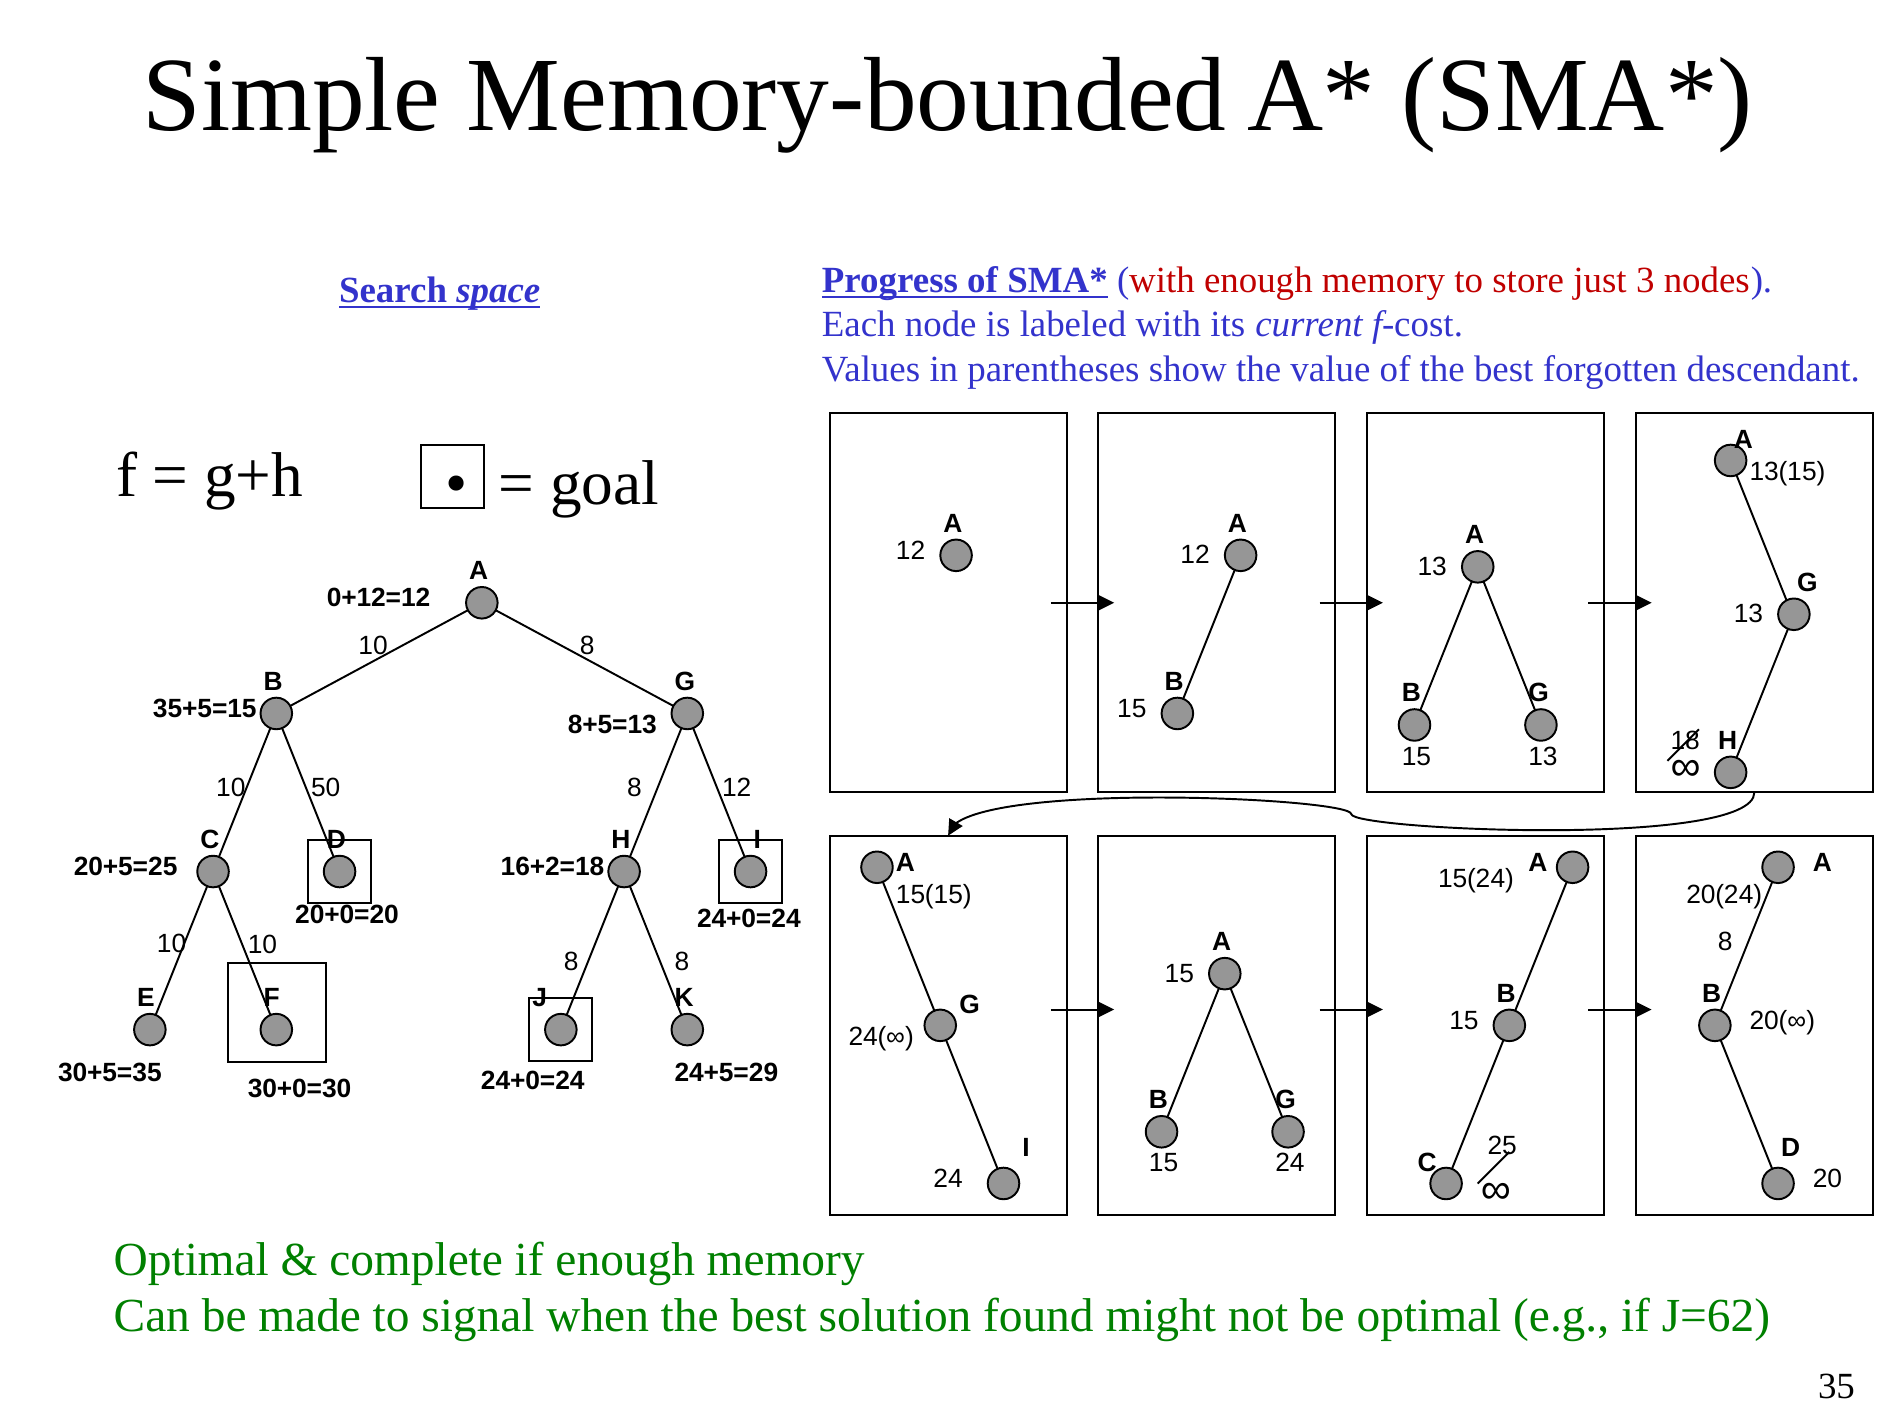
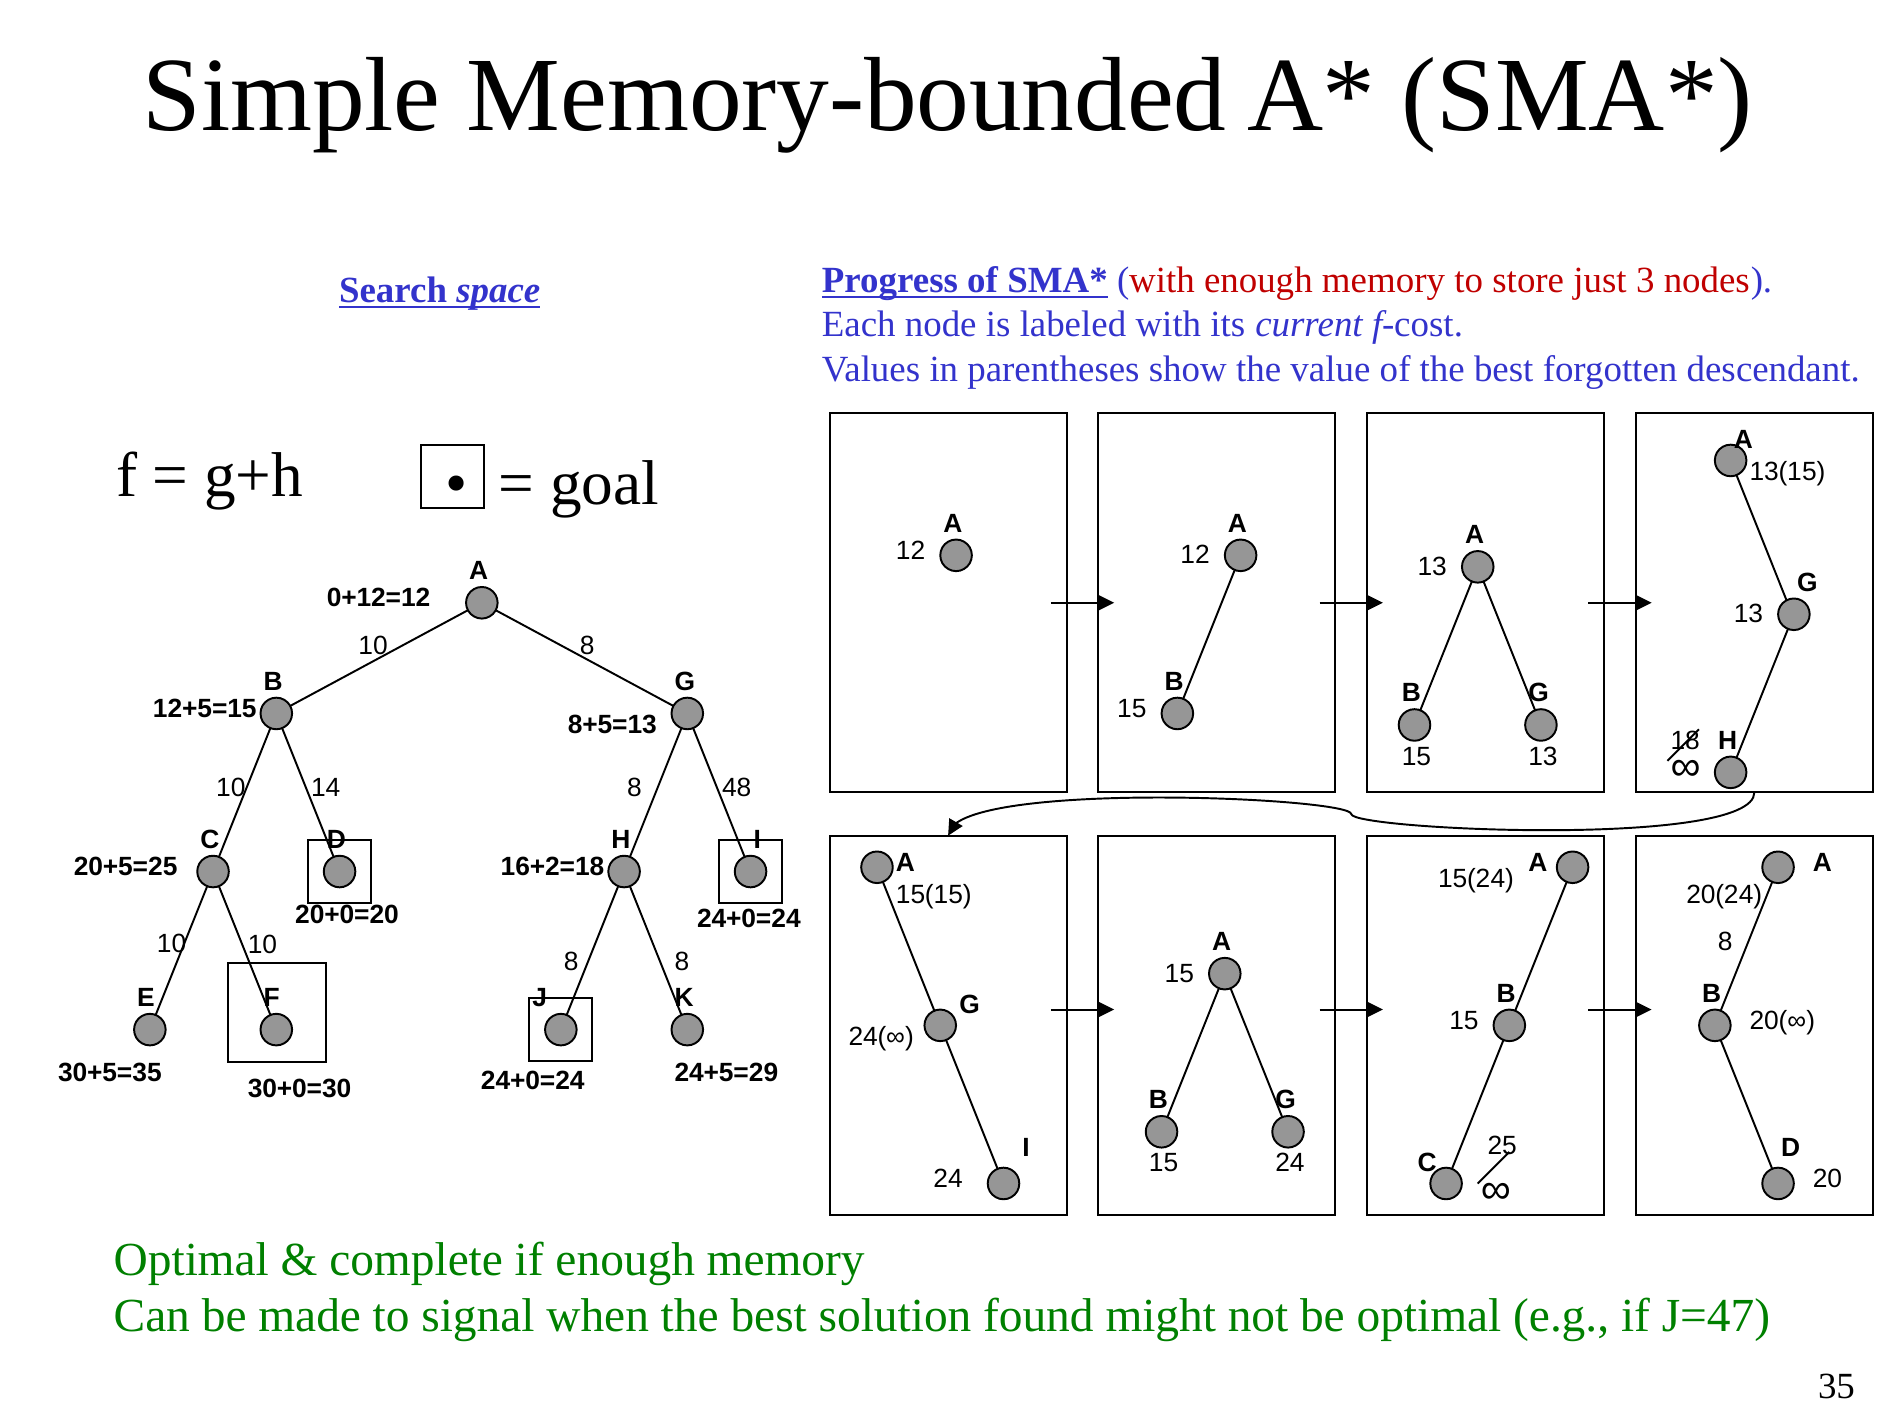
35+5=15: 35+5=15 -> 12+5=15
50: 50 -> 14
8 12: 12 -> 48
J=62: J=62 -> J=47
